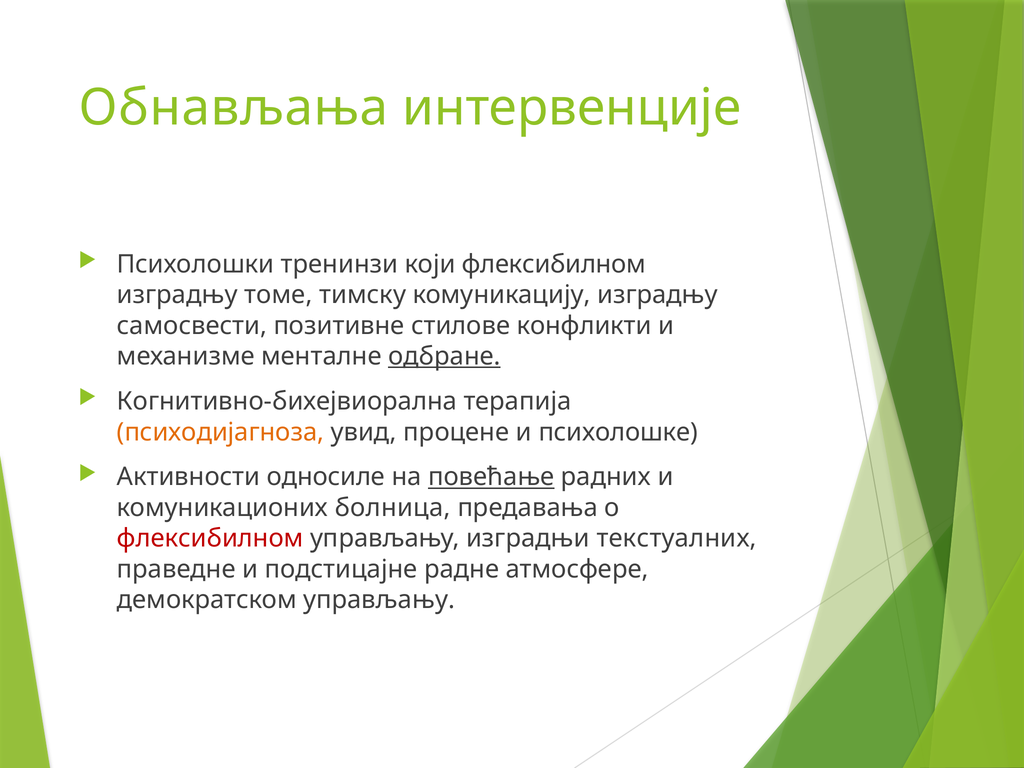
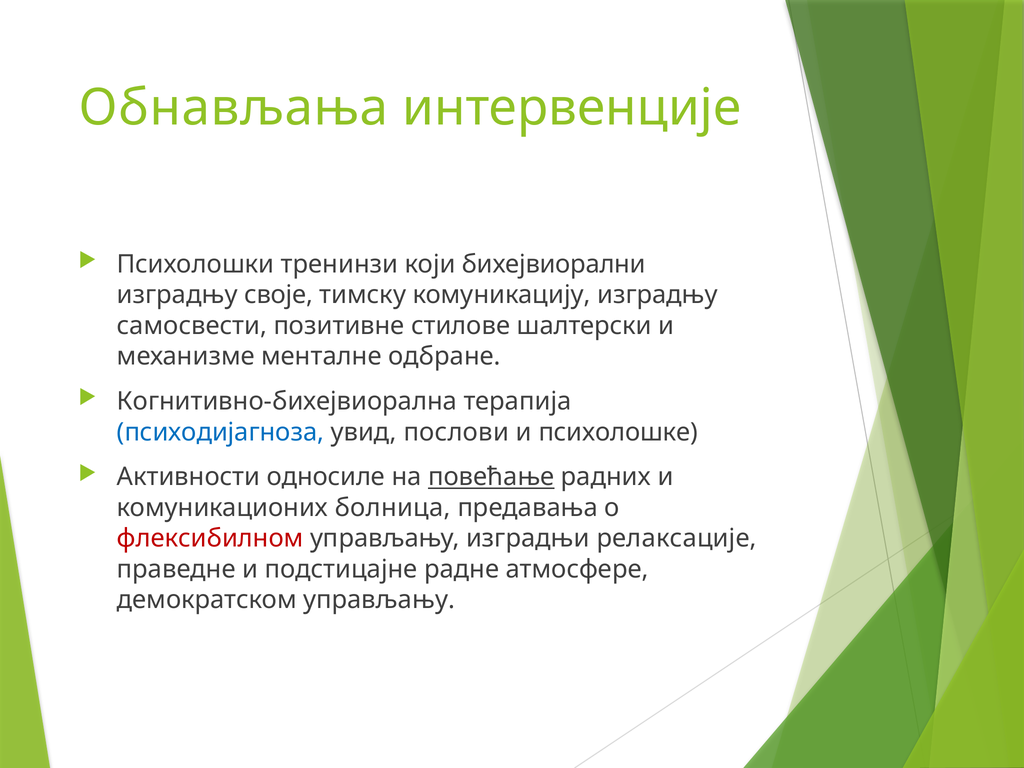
који флексибилном: флексибилном -> бихејвиорални
томе: томе -> своје
конфликти: конфликти -> шалтерски
одбране underline: present -> none
психодијагноза colour: orange -> blue
процене: процене -> послови
текстуалних: текстуалних -> релаксације
